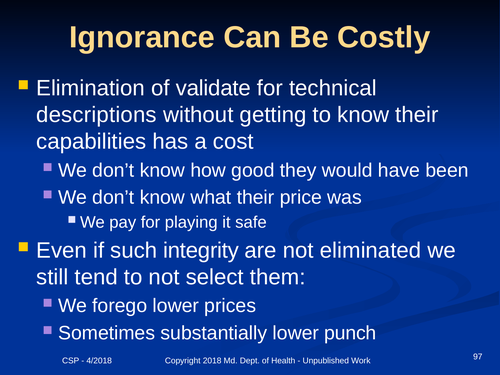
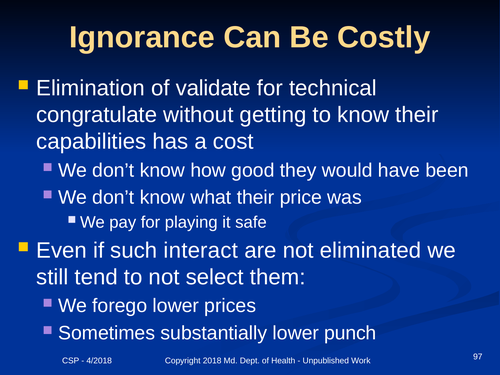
descriptions: descriptions -> congratulate
integrity: integrity -> interact
